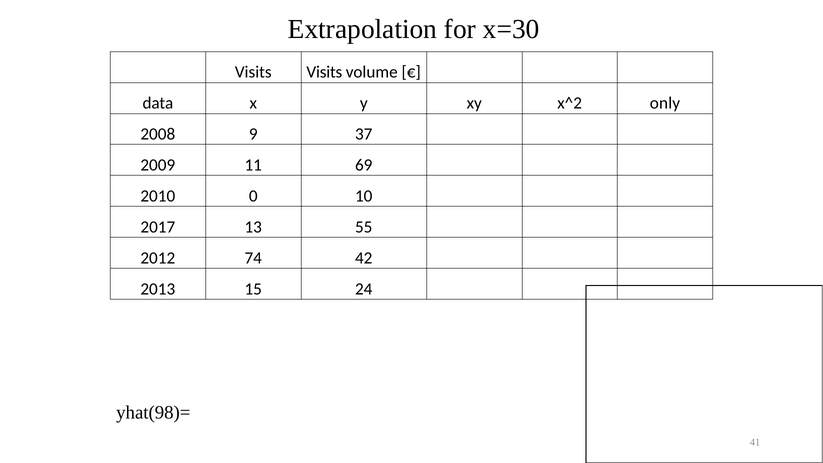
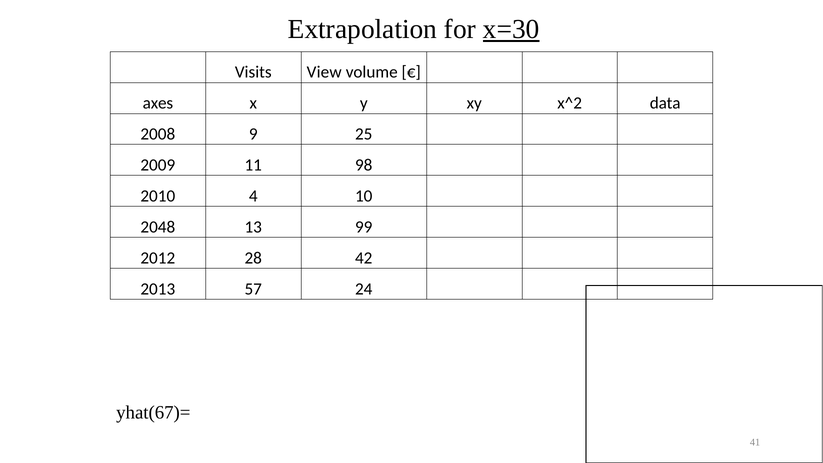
x=30 underline: none -> present
Visits Visits: Visits -> View
data: data -> axes
only: only -> data
37: 37 -> 25
69: 69 -> 98
0: 0 -> 4
2017: 2017 -> 2048
55: 55 -> 99
74: 74 -> 28
15: 15 -> 57
yhat(98)=: yhat(98)= -> yhat(67)=
